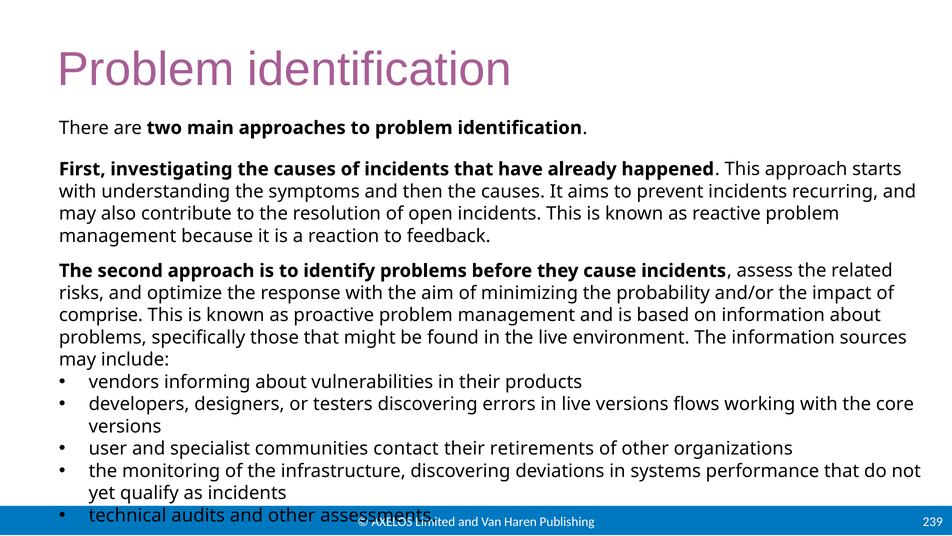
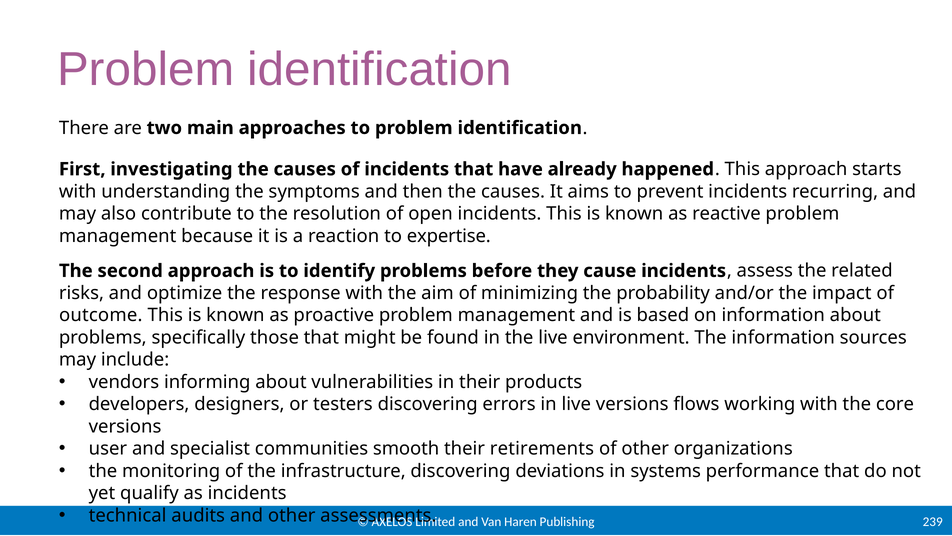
feedback: feedback -> expertise
comprise: comprise -> outcome
contact: contact -> smooth
